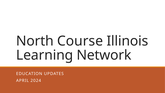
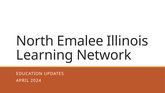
Course: Course -> Emalee
